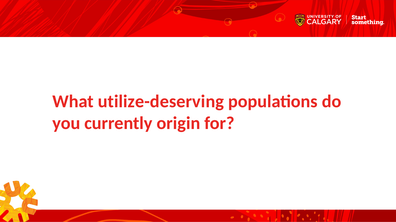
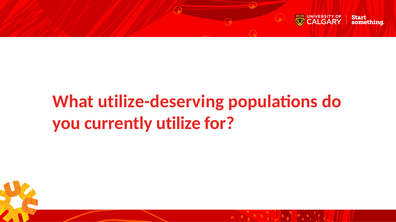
origin: origin -> utilize
